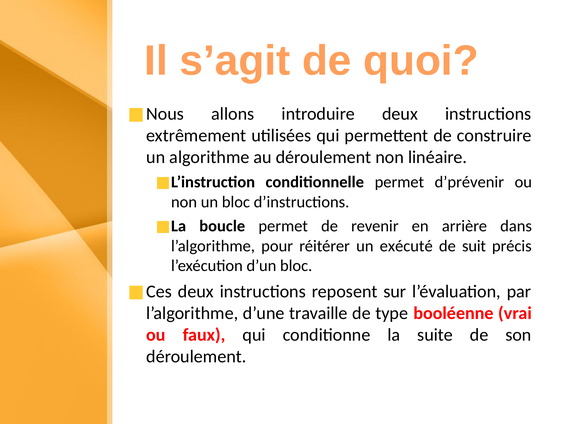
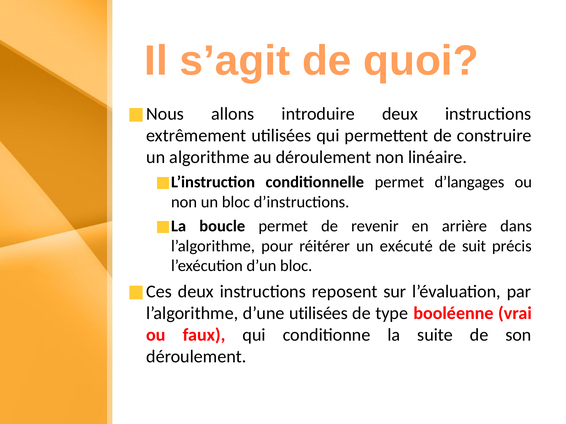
d’prévenir: d’prévenir -> d’langages
d’une travaille: travaille -> utilisées
